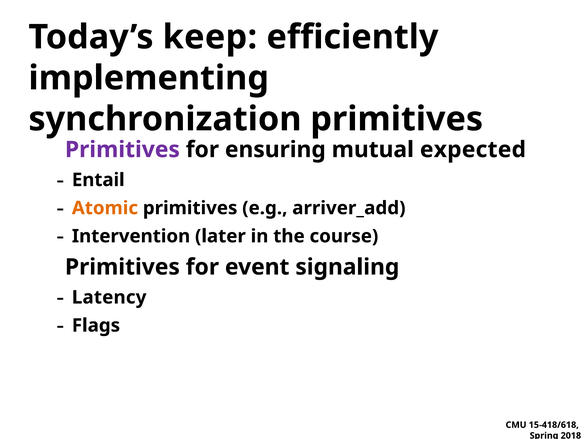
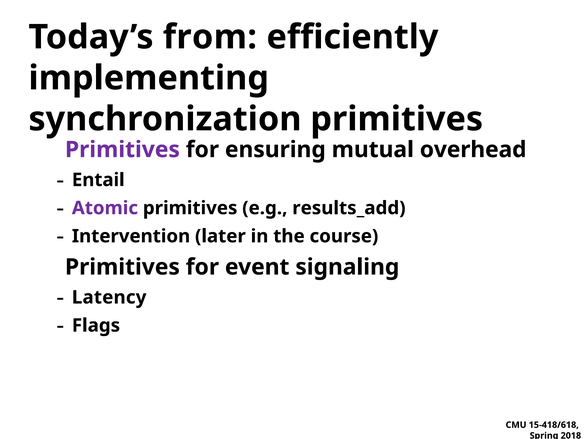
keep: keep -> from
expected: expected -> overhead
Atomic colour: orange -> purple
arriver_add: arriver_add -> results_add
